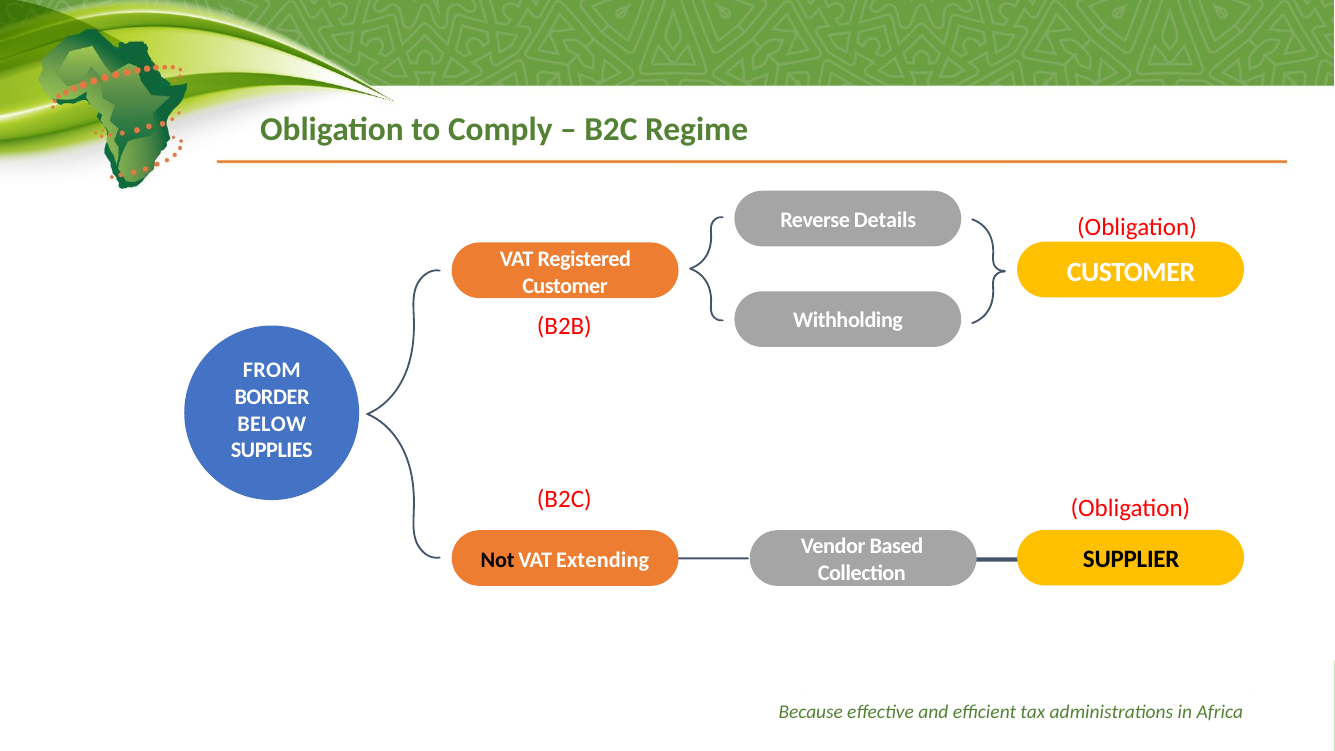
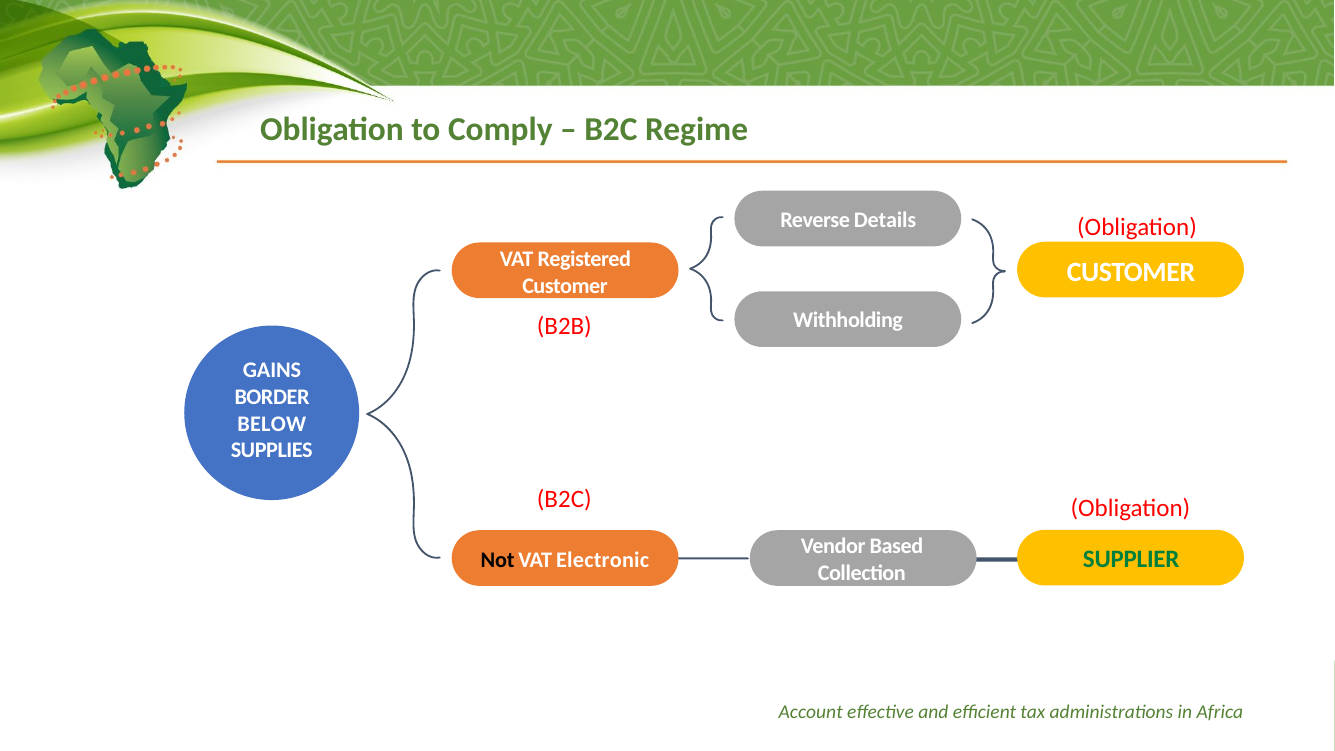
FROM: FROM -> GAINS
SUPPLIER colour: black -> green
Extending: Extending -> Electronic
Because: Because -> Account
